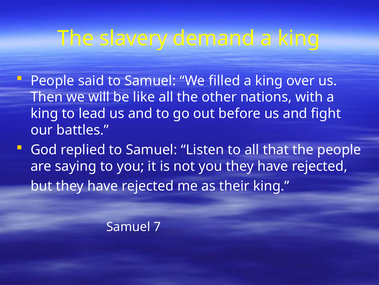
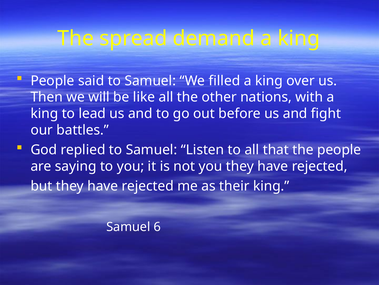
slavery: slavery -> spread
7: 7 -> 6
